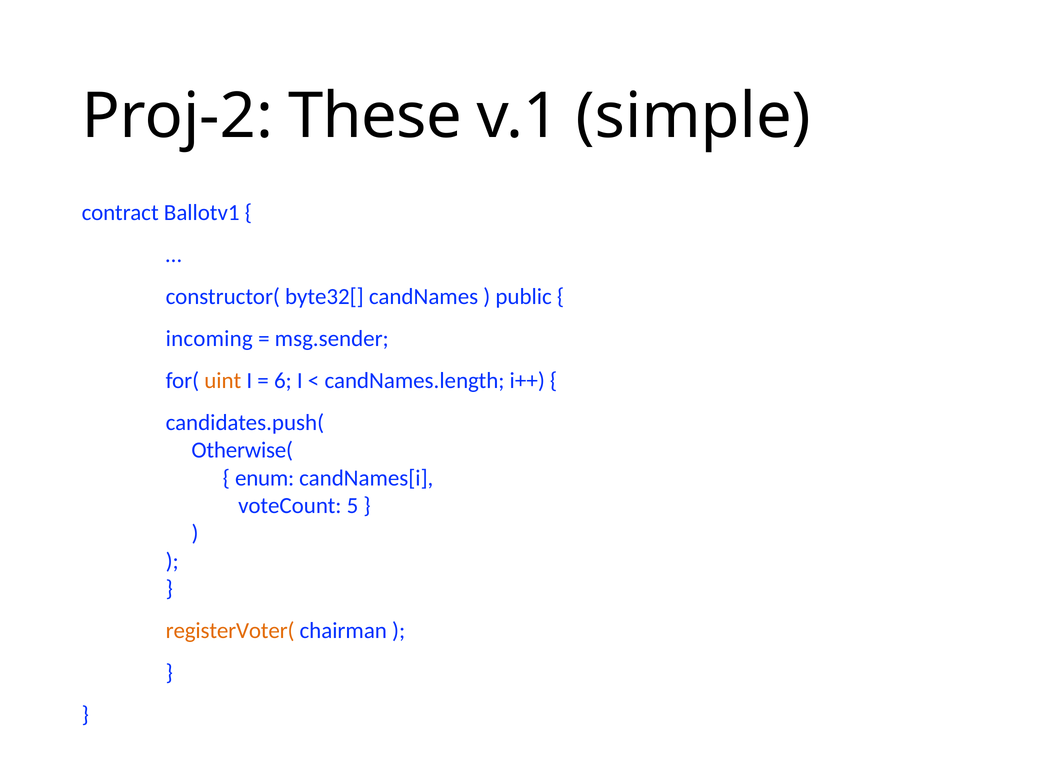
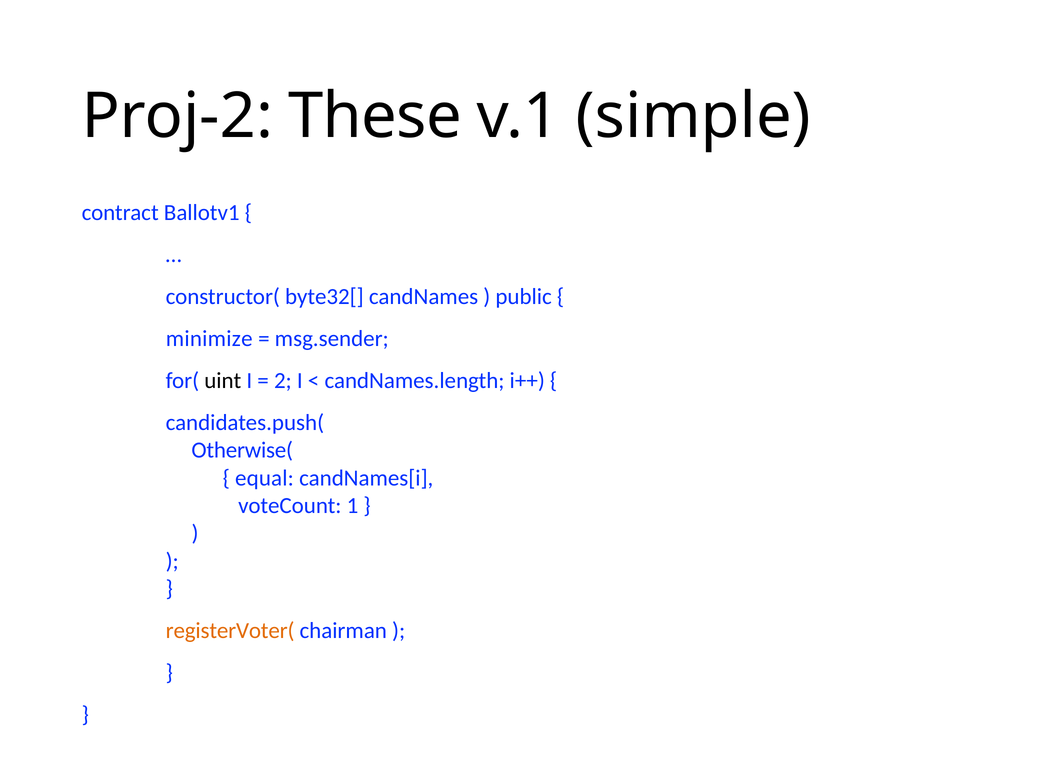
incoming: incoming -> minimize
uint colour: orange -> black
6: 6 -> 2
enum: enum -> equal
5: 5 -> 1
